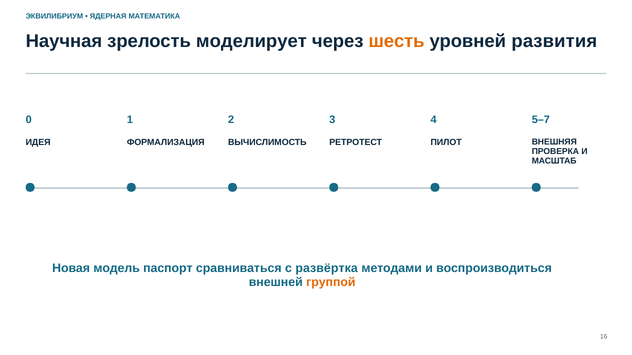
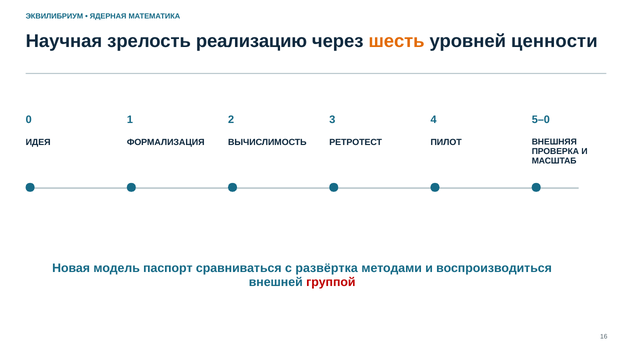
моделирует: моделирует -> реализацию
развития: развития -> ценности
5–7: 5–7 -> 5–0
группой colour: orange -> red
